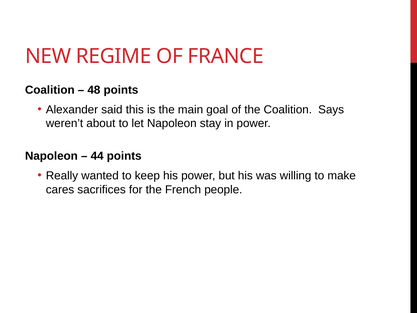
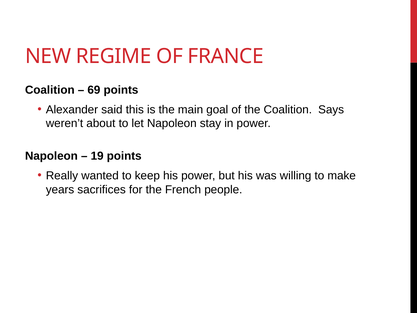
48: 48 -> 69
44: 44 -> 19
cares: cares -> years
